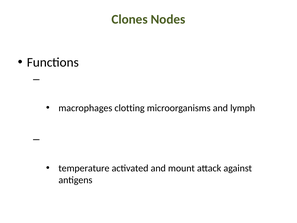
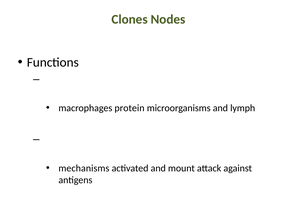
clotting: clotting -> protein
temperature: temperature -> mechanisms
